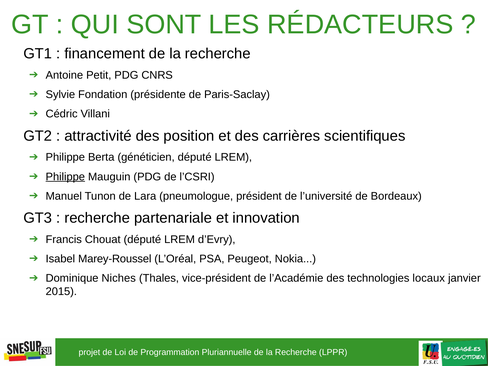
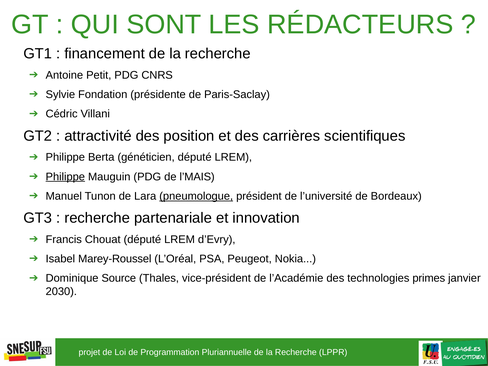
l’CSRI: l’CSRI -> l’MAIS
pneumologue underline: none -> present
Niches: Niches -> Source
locaux: locaux -> primes
2015: 2015 -> 2030
